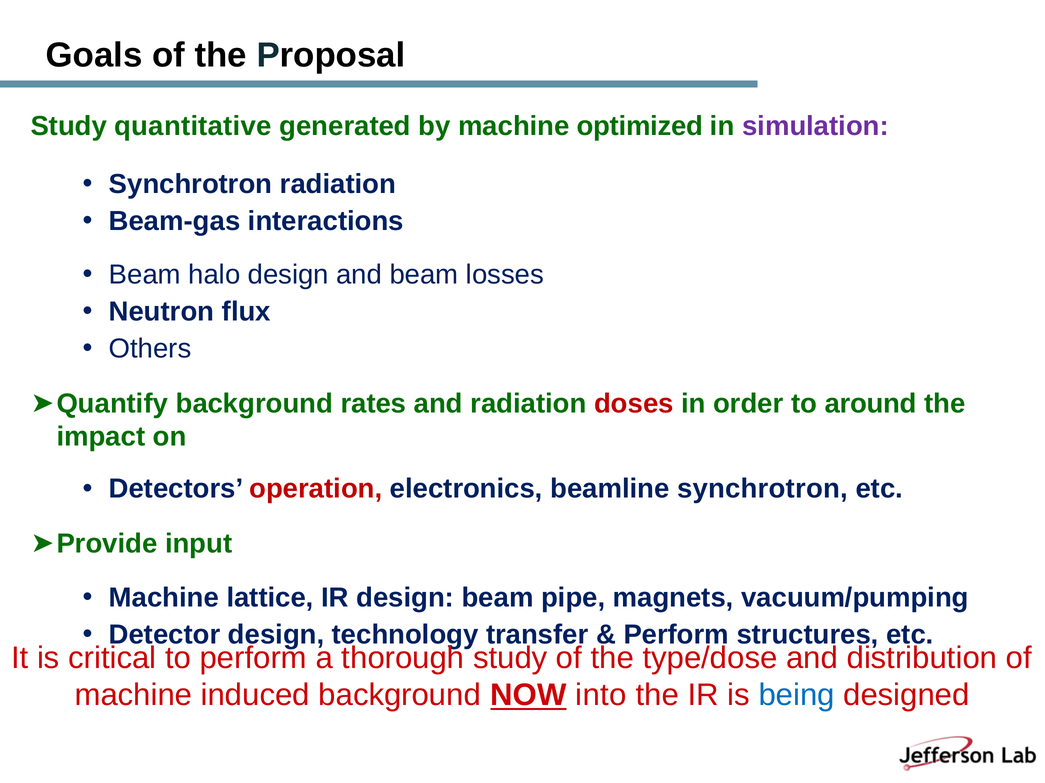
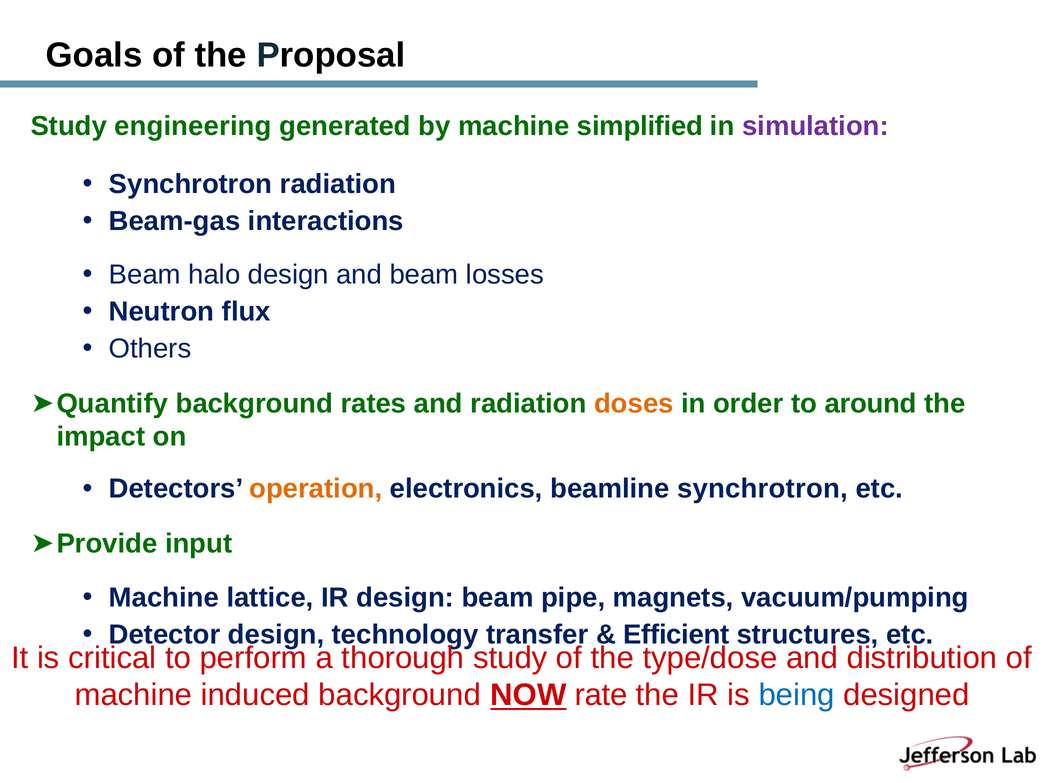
quantitative: quantitative -> engineering
optimized: optimized -> simplified
doses colour: red -> orange
operation colour: red -> orange
Perform at (676, 635): Perform -> Efficient
into: into -> rate
